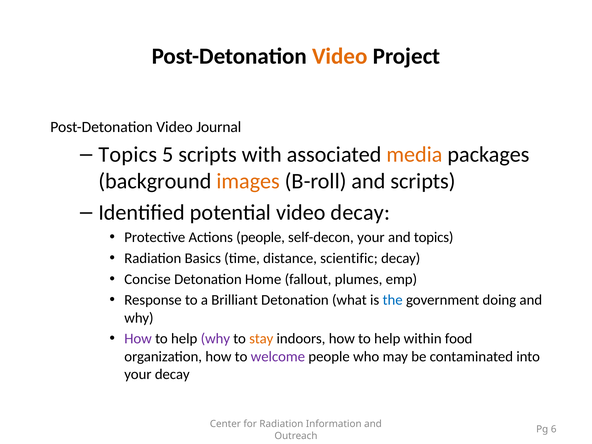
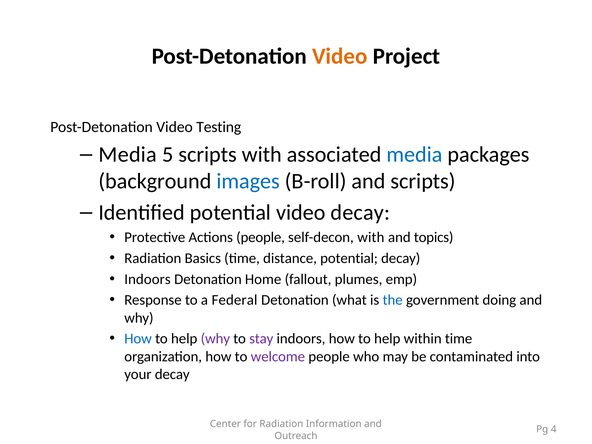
Journal: Journal -> Testing
Topics at (128, 155): Topics -> Media
media at (414, 155) colour: orange -> blue
images colour: orange -> blue
self-decon your: your -> with
distance scientific: scientific -> potential
Concise at (148, 279): Concise -> Indoors
Brilliant: Brilliant -> Federal
How at (138, 339) colour: purple -> blue
stay colour: orange -> purple
within food: food -> time
6: 6 -> 4
